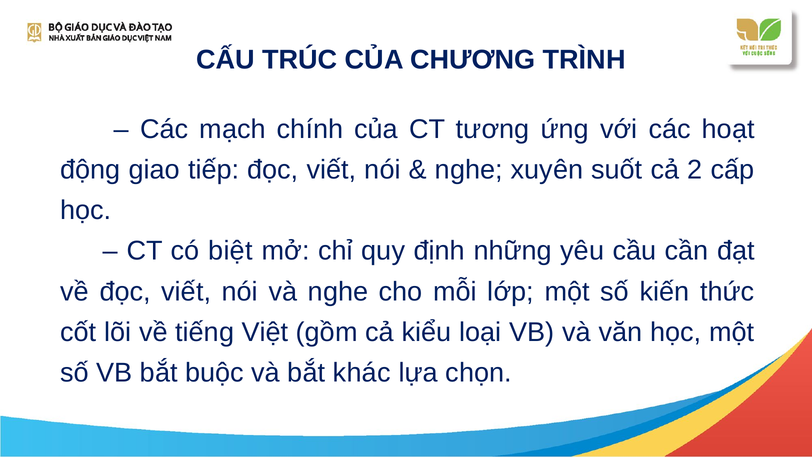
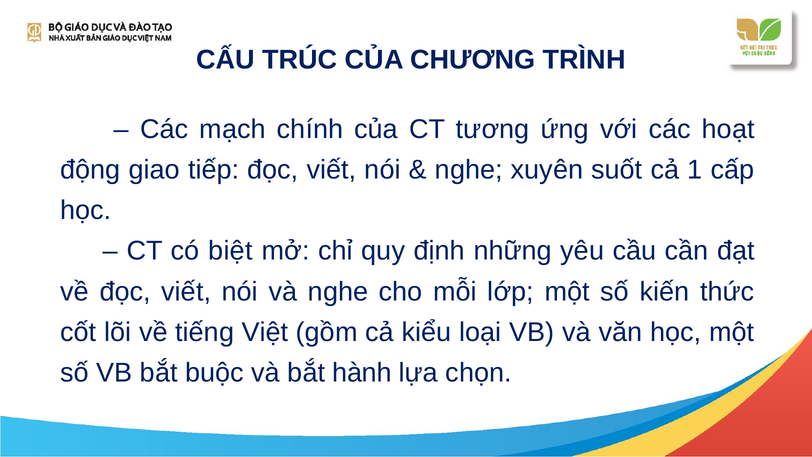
2: 2 -> 1
khác: khác -> hành
